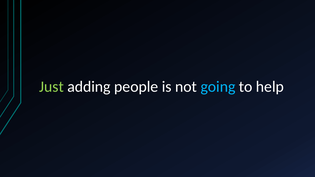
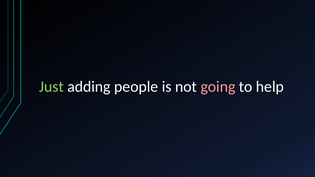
going colour: light blue -> pink
